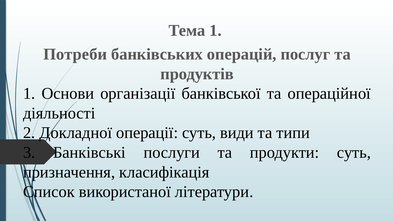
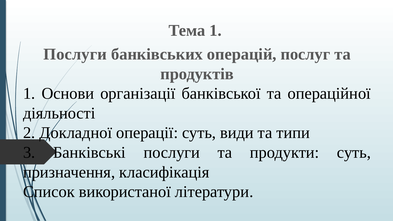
Потреби at (75, 54): Потреби -> Послуги
